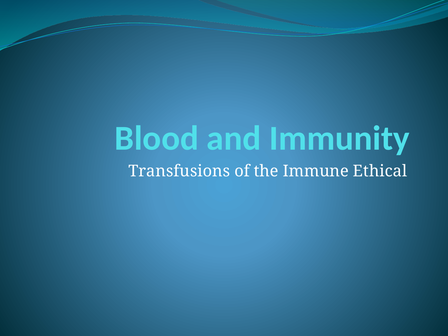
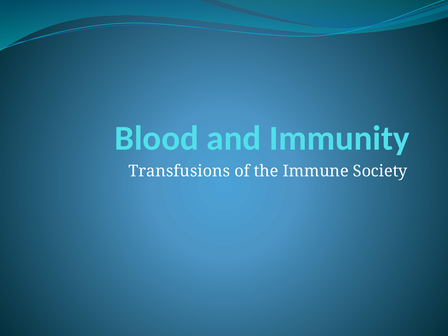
Ethical: Ethical -> Society
